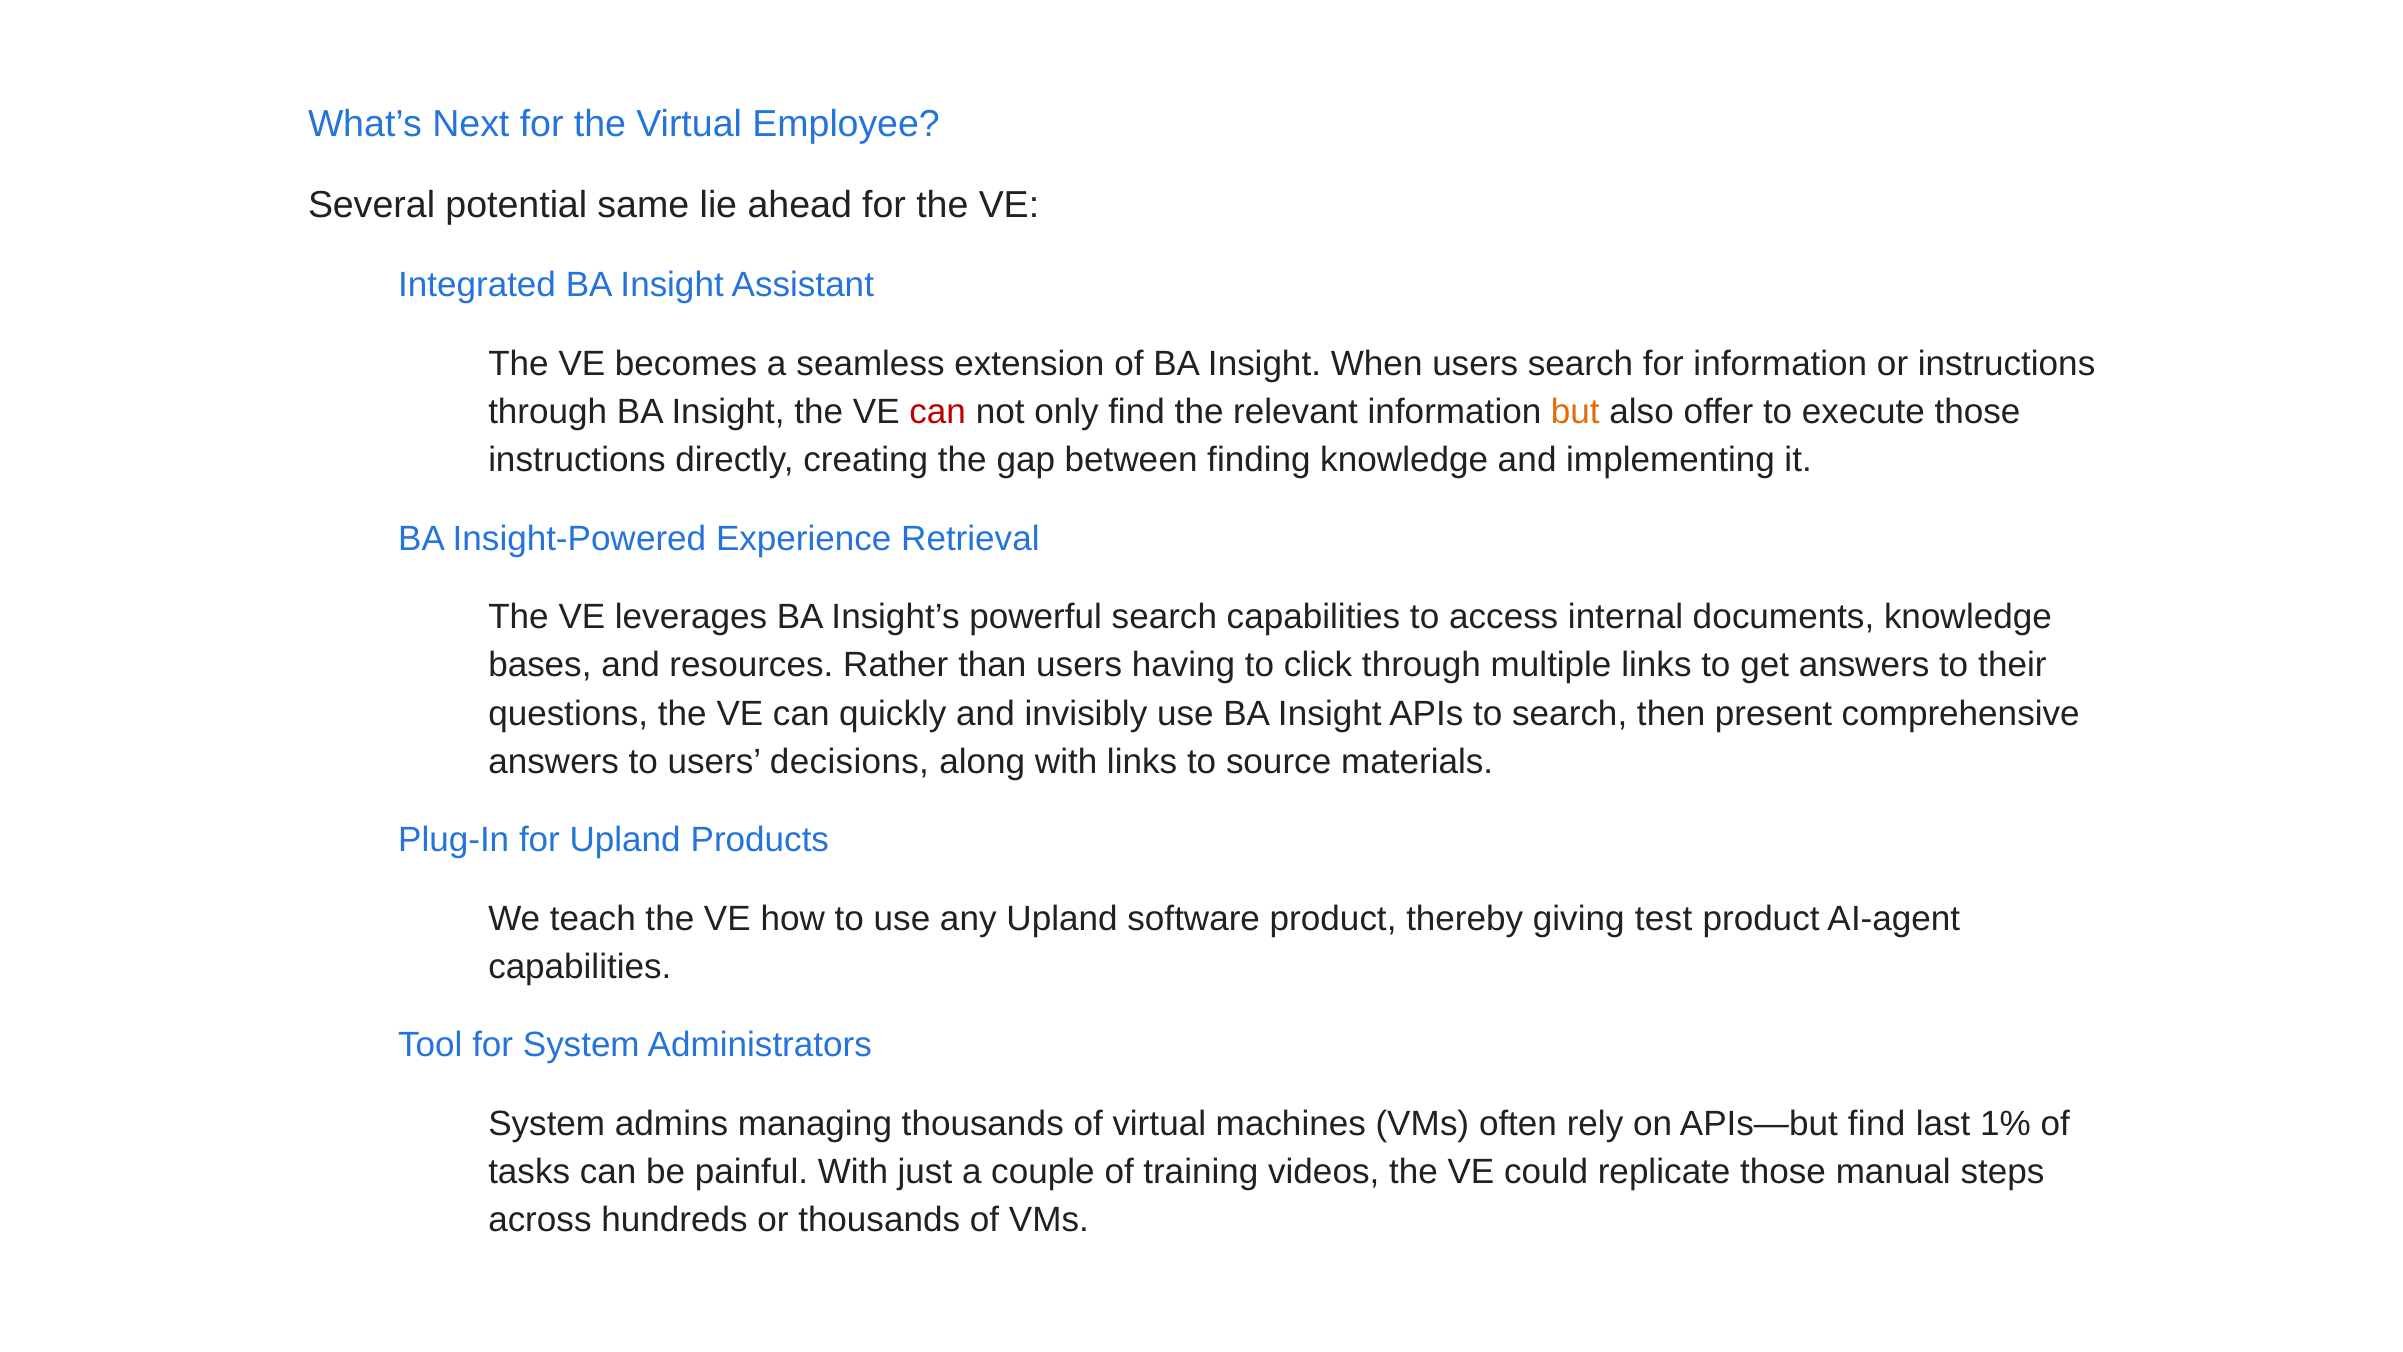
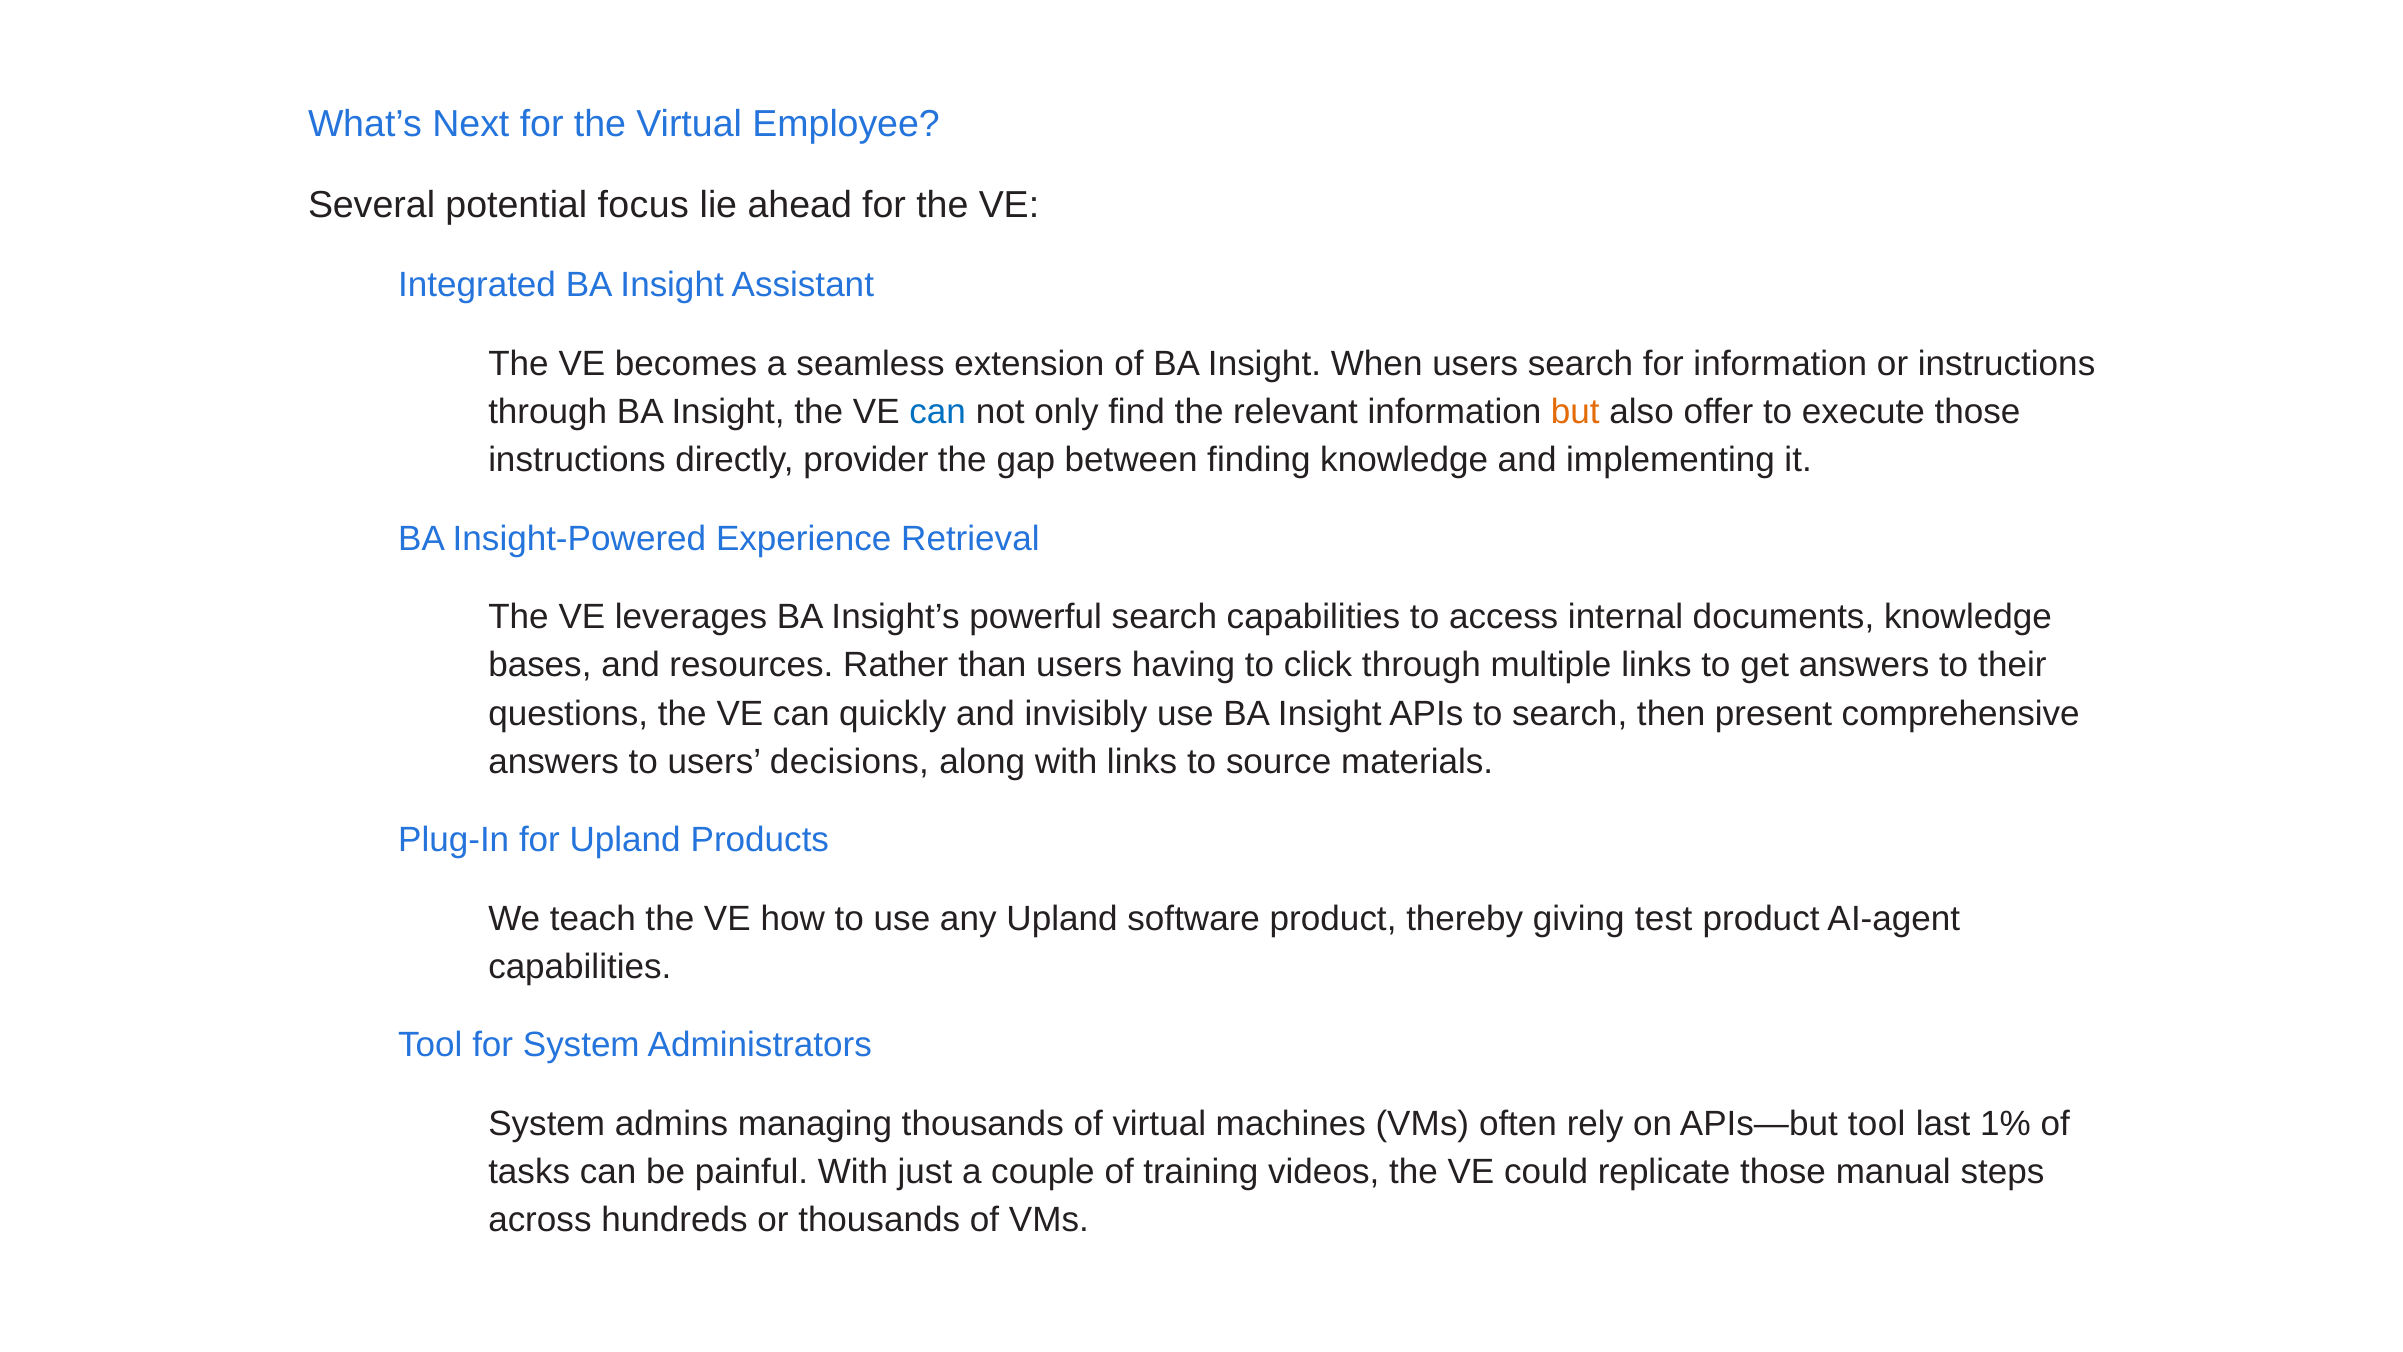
same: same -> focus
can at (938, 412) colour: red -> blue
creating: creating -> provider
APIs—but find: find -> tool
